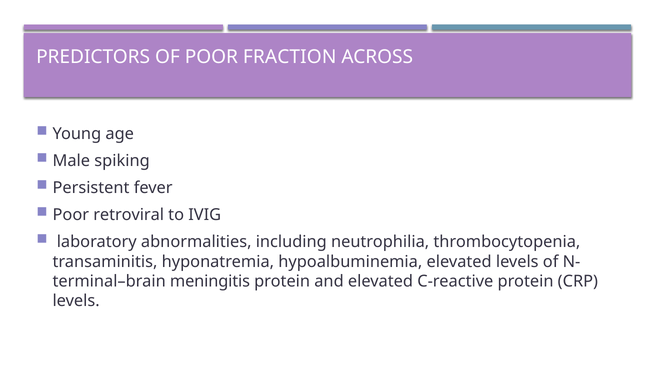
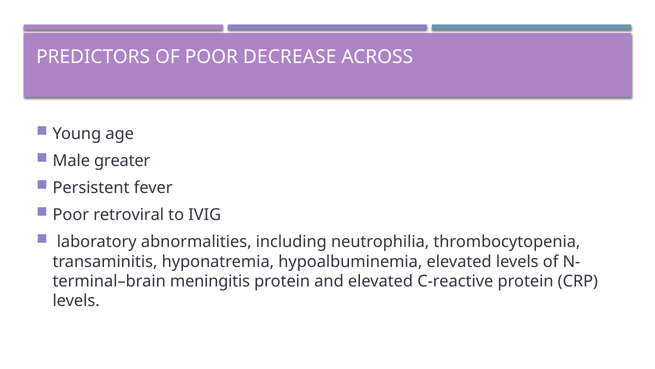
FRACTION: FRACTION -> DECREASE
spiking: spiking -> greater
